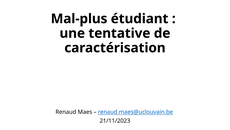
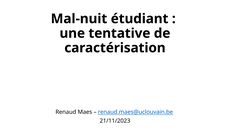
Mal-plus: Mal-plus -> Mal-nuit
